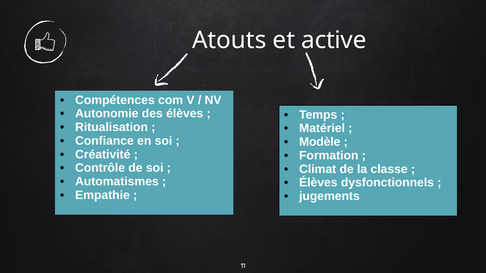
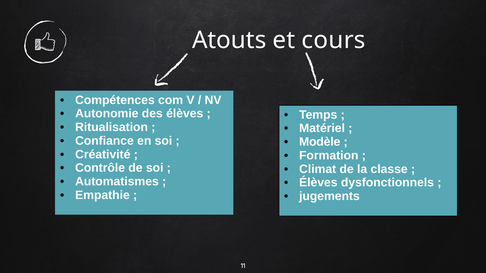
active: active -> cours
